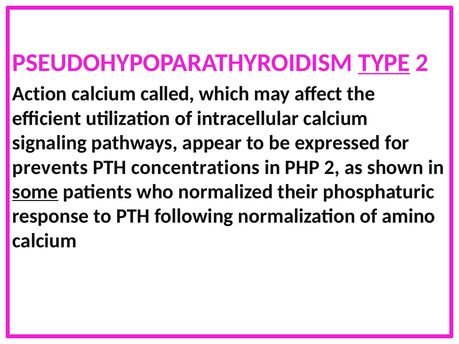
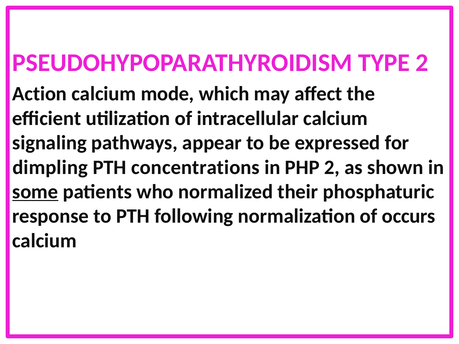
TYPE underline: present -> none
called: called -> mode
prevents: prevents -> dimpling
amino: amino -> occurs
